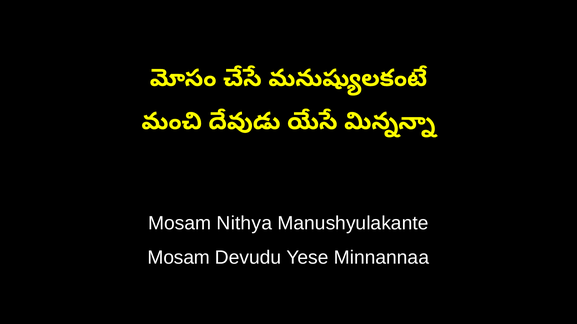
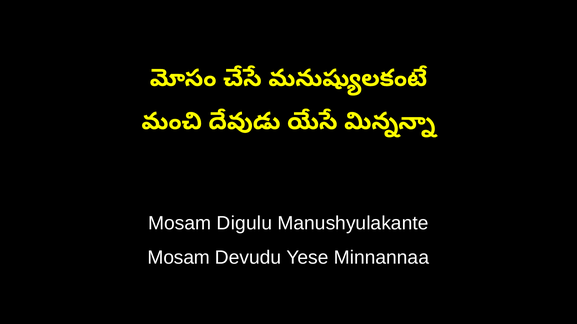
Nithya: Nithya -> Digulu
